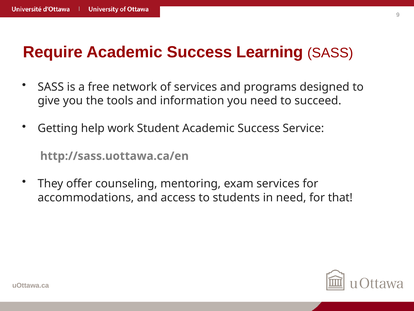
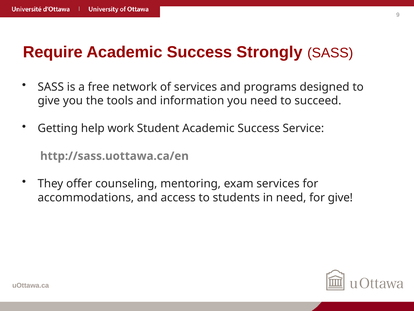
Learning: Learning -> Strongly
for that: that -> give
